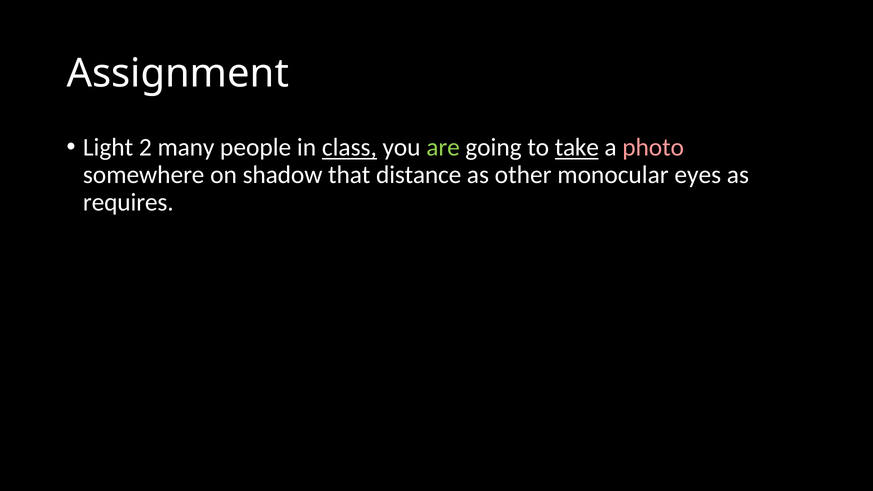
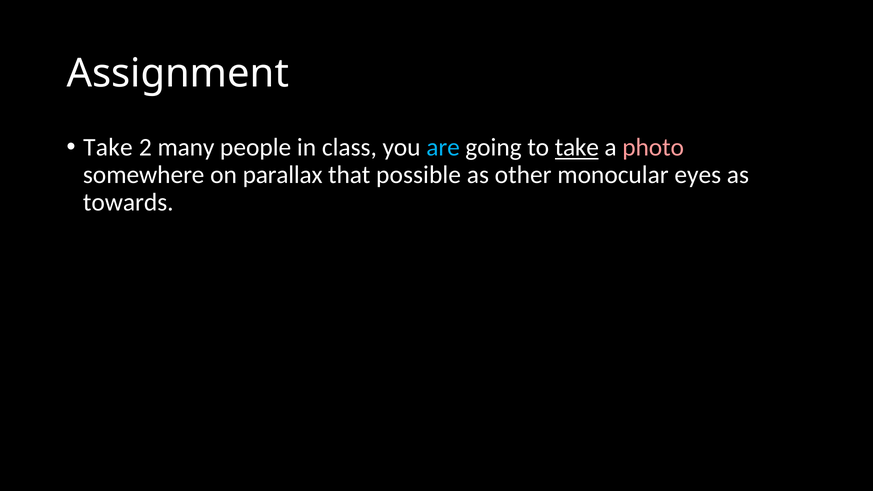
Light at (108, 148): Light -> Take
class underline: present -> none
are colour: light green -> light blue
shadow: shadow -> parallax
distance: distance -> possible
requires: requires -> towards
